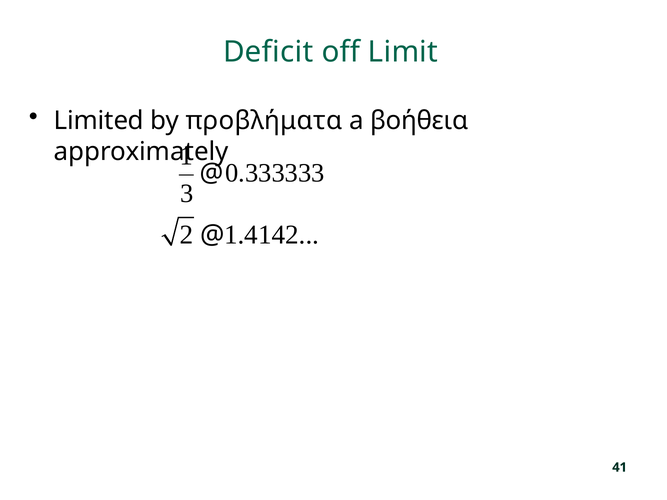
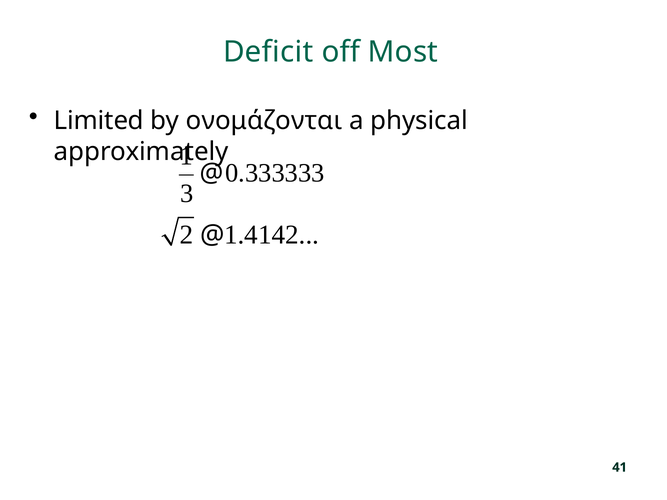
Limit: Limit -> Most
προβλήματα: προβλήματα -> ονομάζονται
βοήθεια: βοήθεια -> physical
